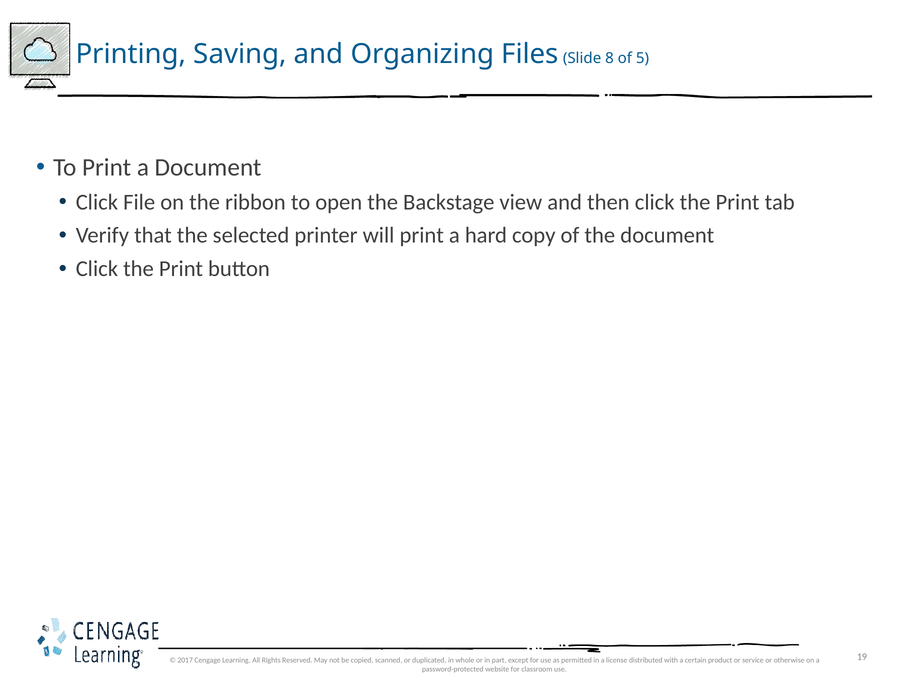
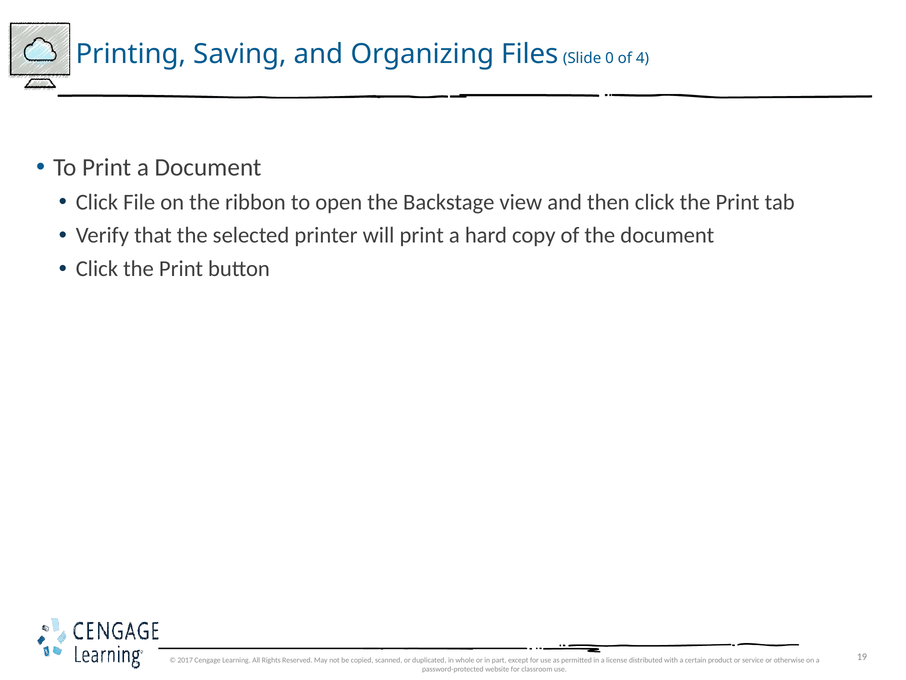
8: 8 -> 0
5: 5 -> 4
